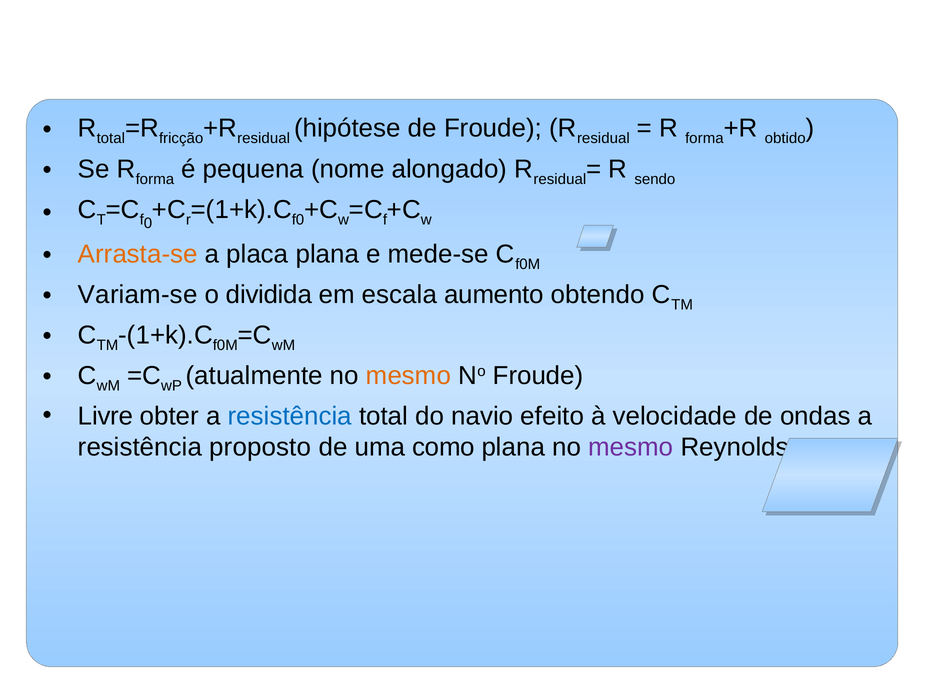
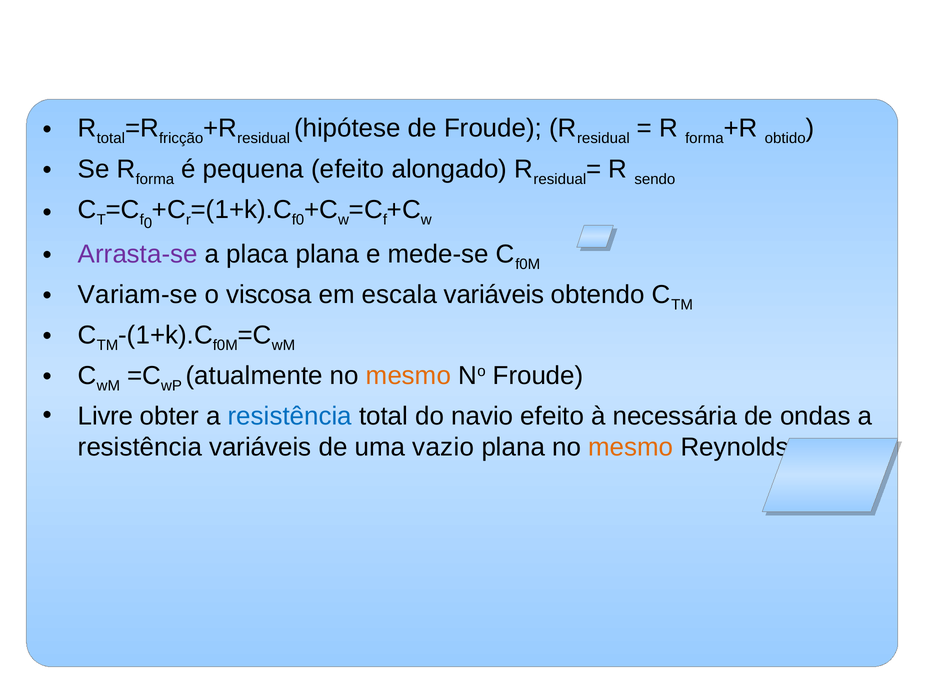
nome at (348, 169): nome -> efeito
Arrasta-se colour: orange -> purple
dividida: dividida -> viscosa
escala aumento: aumento -> variáveis
velocidade: velocidade -> necessária
resistência proposto: proposto -> variáveis
como: como -> vazio
mesmo at (631, 447) colour: purple -> orange
